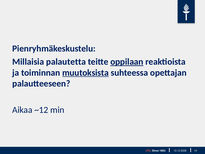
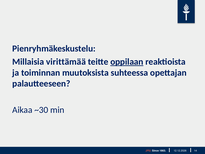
palautetta: palautetta -> virittämää
muutoksista underline: present -> none
~12: ~12 -> ~30
